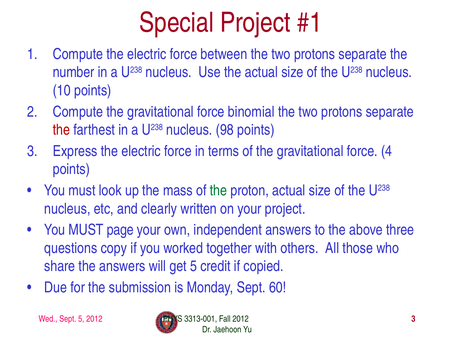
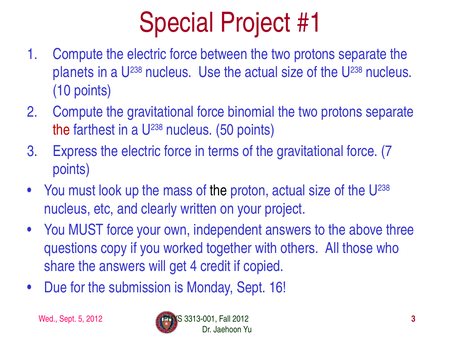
number: number -> planets
98: 98 -> 50
4: 4 -> 7
the at (219, 190) colour: green -> black
MUST page: page -> force
get 5: 5 -> 4
60: 60 -> 16
